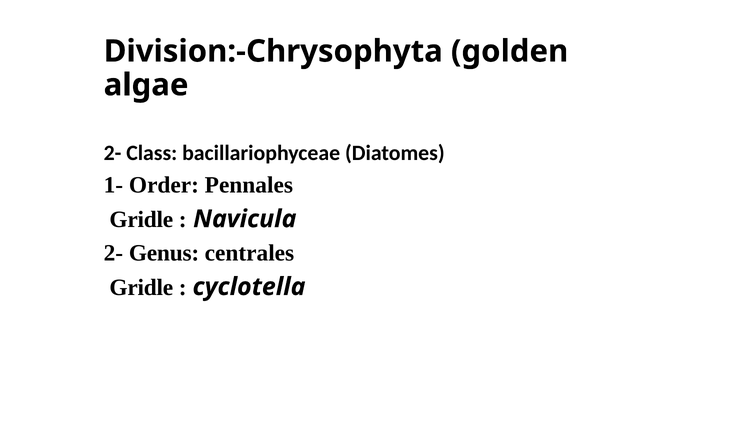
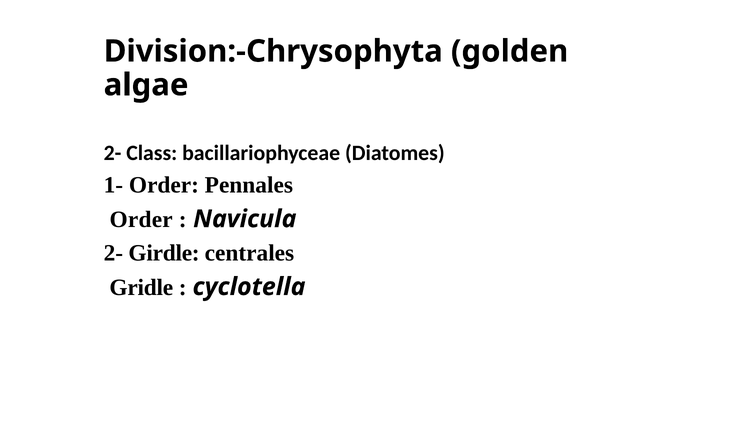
Gridle at (141, 219): Gridle -> Order
Genus: Genus -> Girdle
